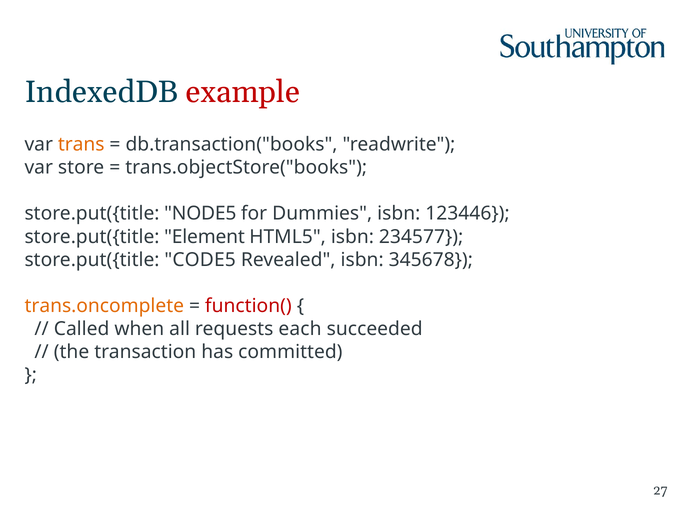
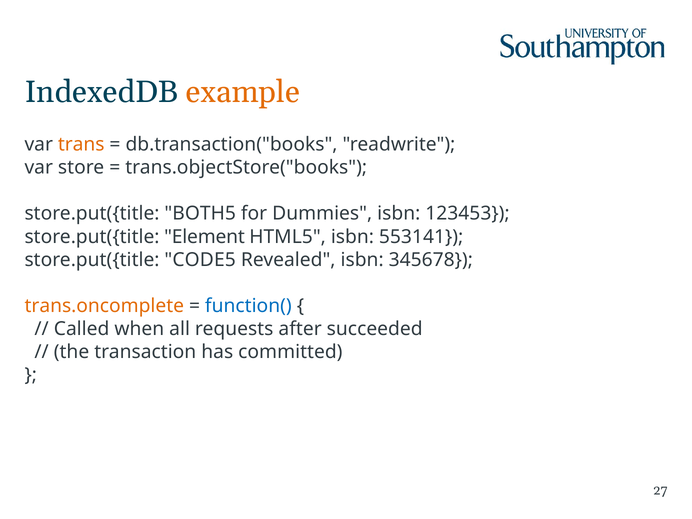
example colour: red -> orange
NODE5: NODE5 -> BOTH5
123446: 123446 -> 123453
234577: 234577 -> 553141
function( colour: red -> blue
each: each -> after
